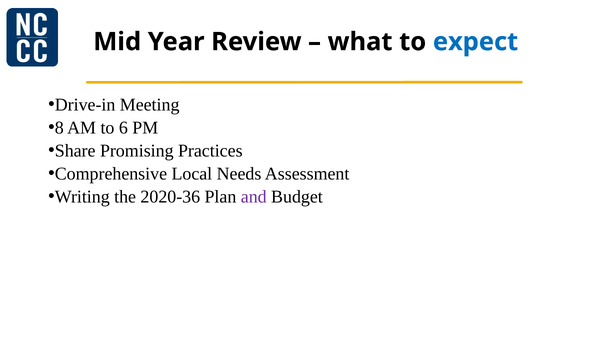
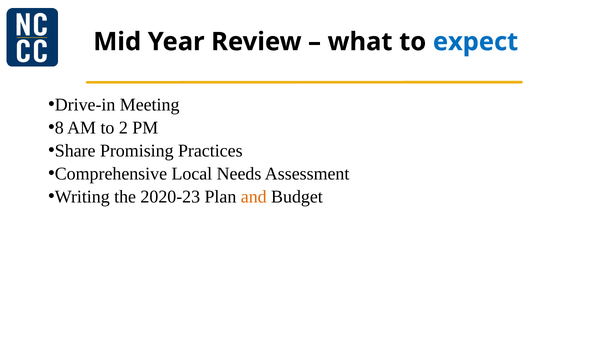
6: 6 -> 2
2020-36: 2020-36 -> 2020-23
and colour: purple -> orange
